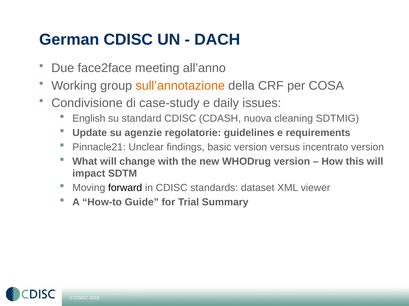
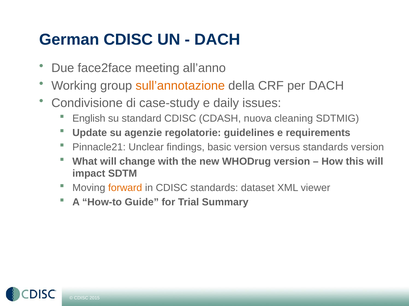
per COSA: COSA -> DACH
versus incentrato: incentrato -> standards
forward colour: black -> orange
